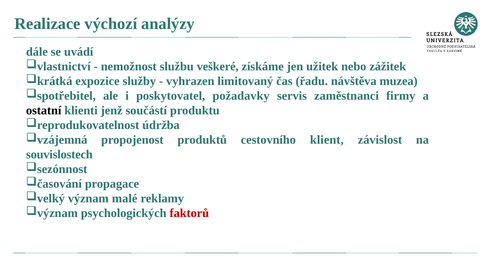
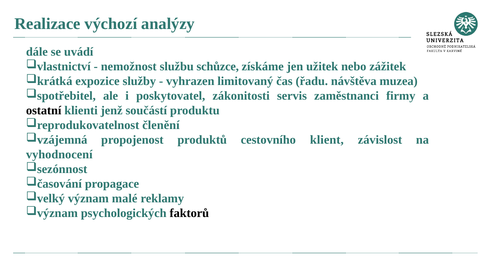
veškeré: veškeré -> schůzce
požadavky: požadavky -> zákonitosti
údržba: údržba -> členění
souvislostech: souvislostech -> vyhodnocení
faktorů colour: red -> black
